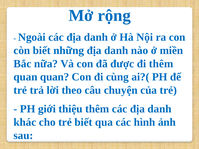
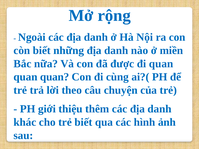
đi thêm: thêm -> quan
